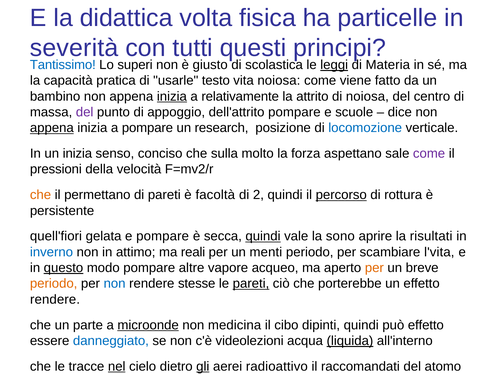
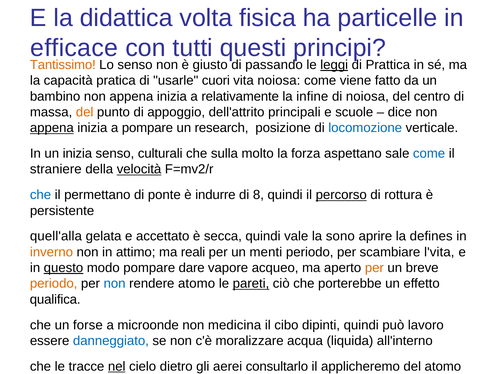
severità: severità -> efficace
Tantissimo colour: blue -> orange
Lo superi: superi -> senso
scolastica: scolastica -> passando
Materia: Materia -> Prattica
testo: testo -> cuori
inizia at (172, 96) underline: present -> none
attrito: attrito -> infine
del at (85, 112) colour: purple -> orange
dell'attrito pompare: pompare -> principali
conciso: conciso -> culturali
come at (429, 154) colour: purple -> blue
pressioni at (56, 169): pressioni -> straniere
velocità underline: none -> present
che at (41, 195) colour: orange -> blue
di pareti: pareti -> ponte
facoltà: facoltà -> indurre
2: 2 -> 8
quell'fiori: quell'fiori -> quell'alla
e pompare: pompare -> accettato
quindi at (263, 236) underline: present -> none
risultati: risultati -> defines
inverno colour: blue -> orange
altre: altre -> dare
rendere stesse: stesse -> atomo
rendere at (55, 300): rendere -> qualifica
parte: parte -> forse
microonde underline: present -> none
può effetto: effetto -> lavoro
videolezioni: videolezioni -> moralizzare
liquida underline: present -> none
gli underline: present -> none
radioattivo: radioattivo -> consultarlo
raccomandati: raccomandati -> applicheremo
